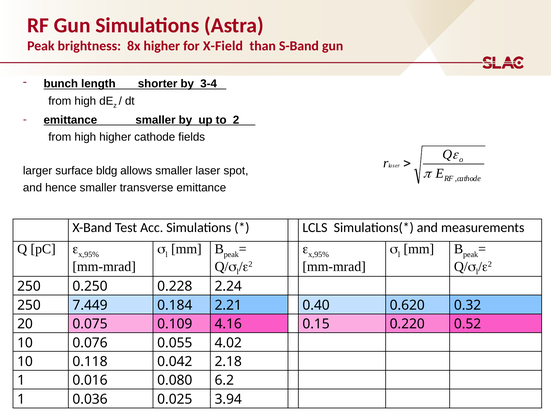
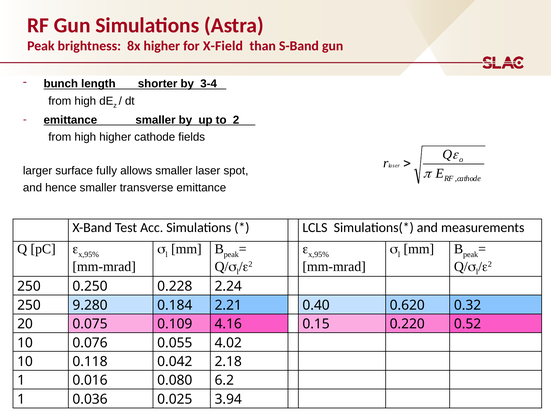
bldg: bldg -> fully
7.449: 7.449 -> 9.280
